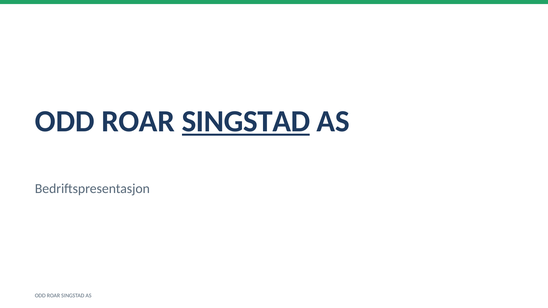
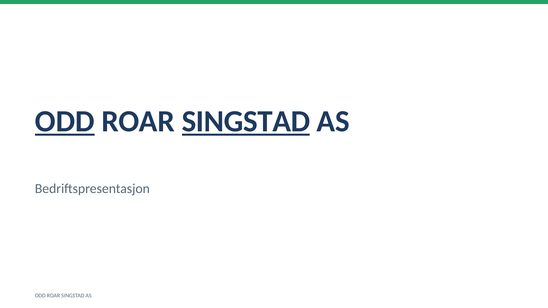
ODD at (65, 122) underline: none -> present
